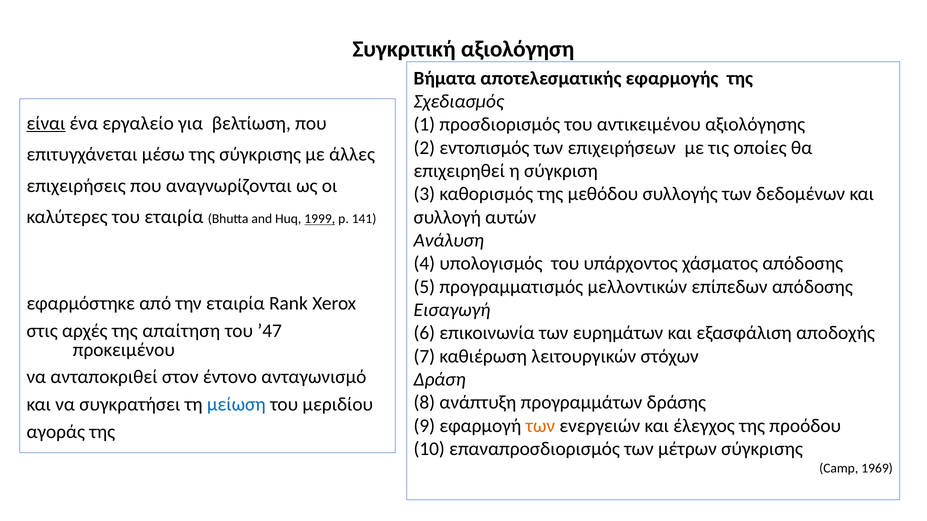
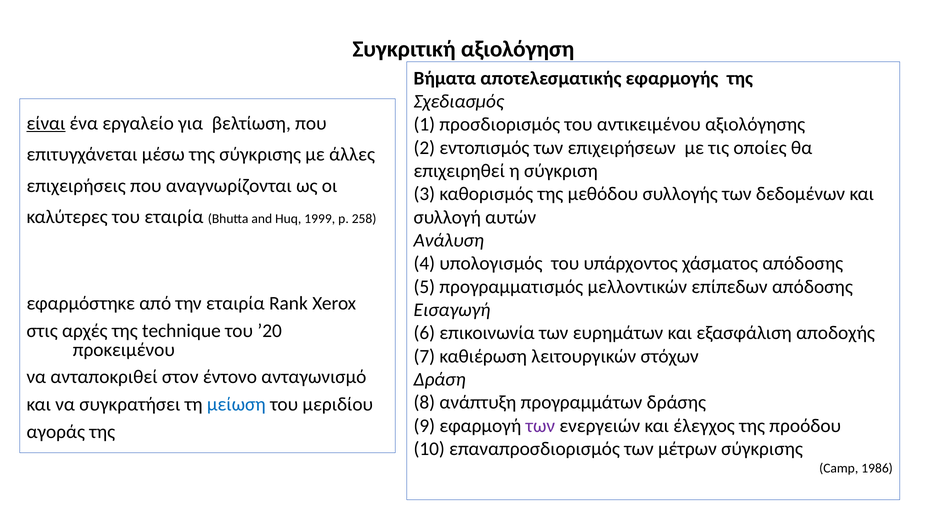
1999 underline: present -> none
141: 141 -> 258
απαίτηση: απαίτηση -> technique
’47: ’47 -> ’20
των at (540, 426) colour: orange -> purple
1969: 1969 -> 1986
